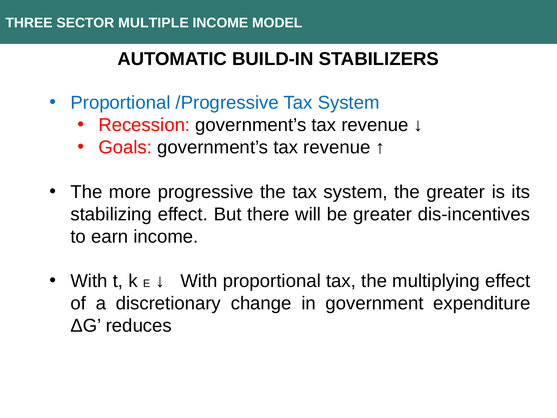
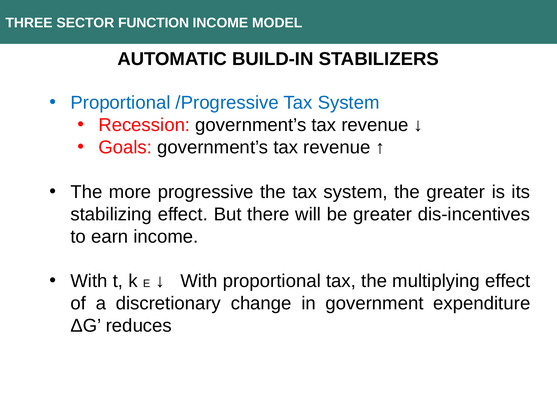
MULTIPLE: MULTIPLE -> FUNCTION
